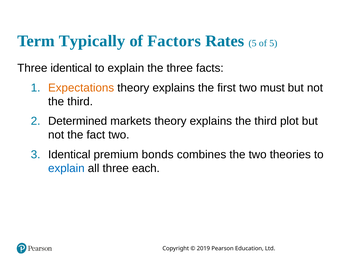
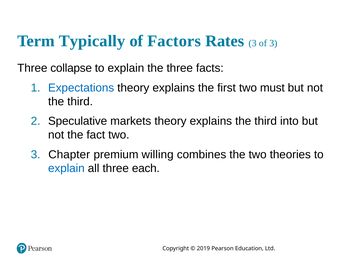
Rates 5: 5 -> 3
of 5: 5 -> 3
Three identical: identical -> collapse
Expectations colour: orange -> blue
Determined: Determined -> Speculative
plot: plot -> into
Identical at (69, 155): Identical -> Chapter
bonds: bonds -> willing
